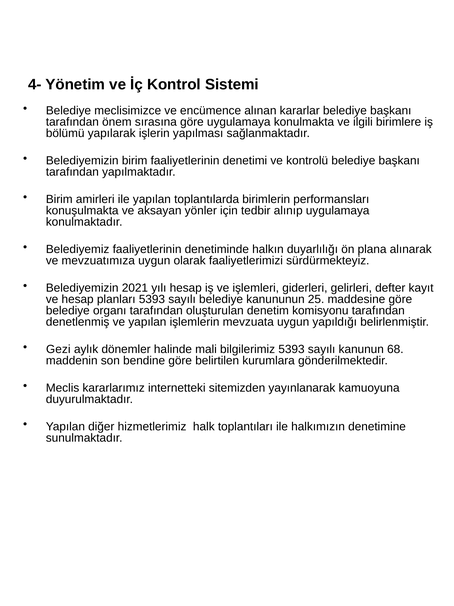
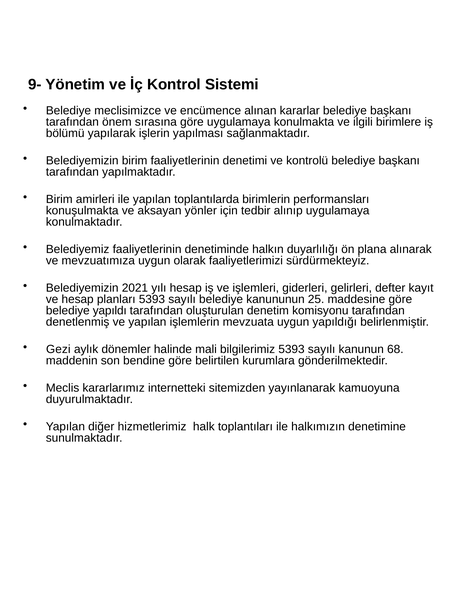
4-: 4- -> 9-
organı: organı -> yapıldı
